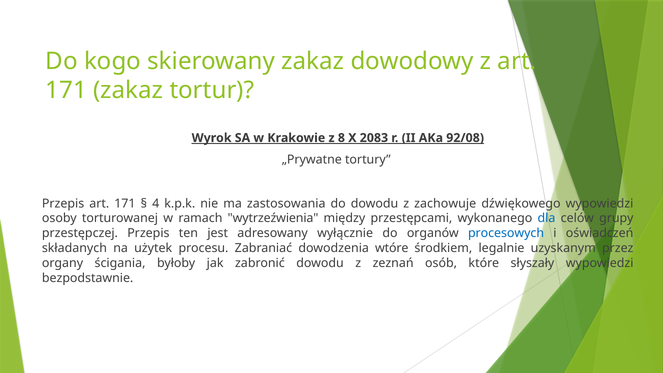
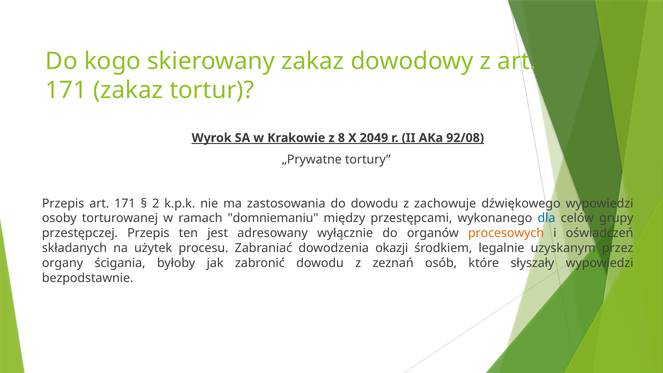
2083: 2083 -> 2049
4: 4 -> 2
wytrzeźwienia: wytrzeźwienia -> domniemaniu
procesowych colour: blue -> orange
wtóre: wtóre -> okazji
